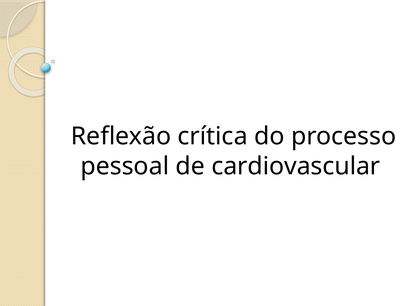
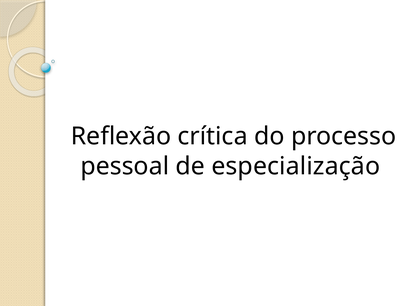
cardiovascular: cardiovascular -> especialização
